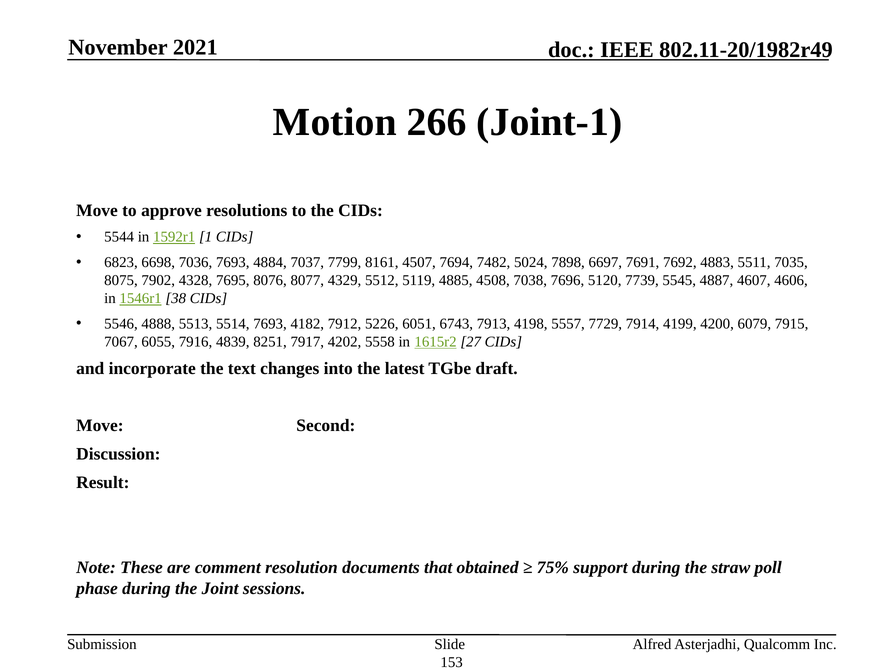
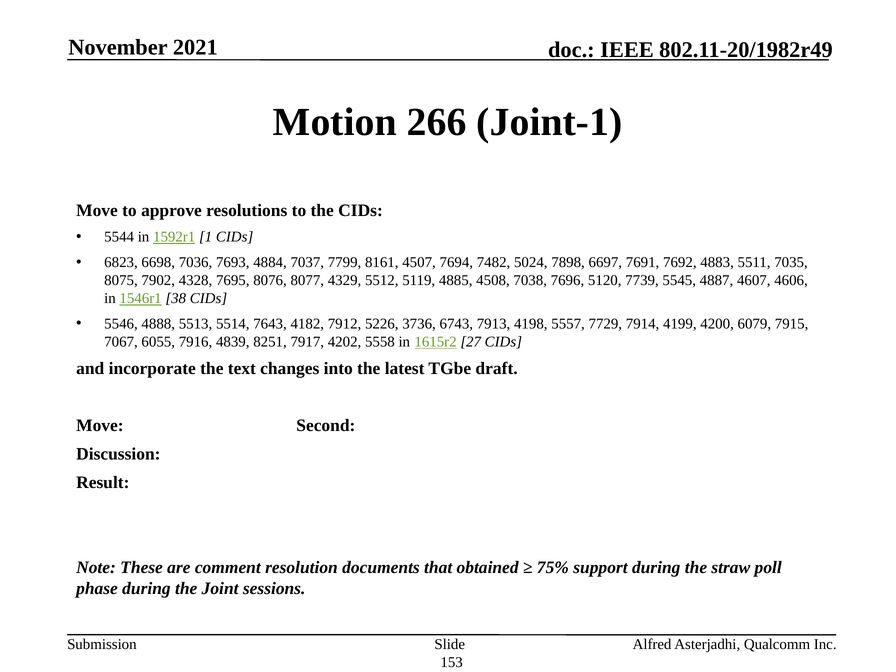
5514 7693: 7693 -> 7643
6051: 6051 -> 3736
